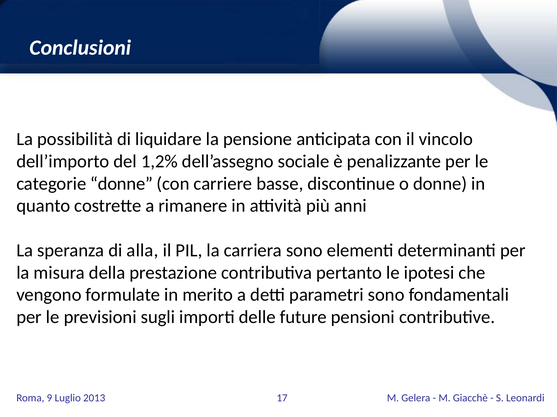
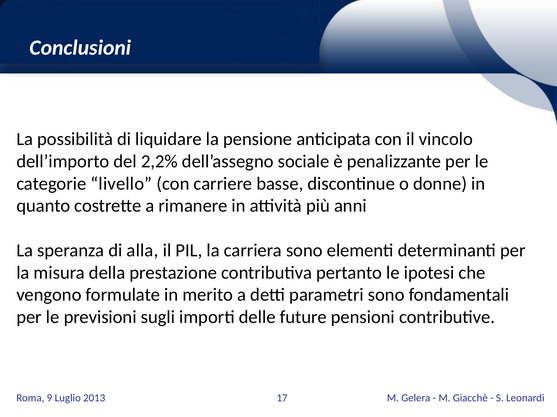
1,2%: 1,2% -> 2,2%
categorie donne: donne -> livello
